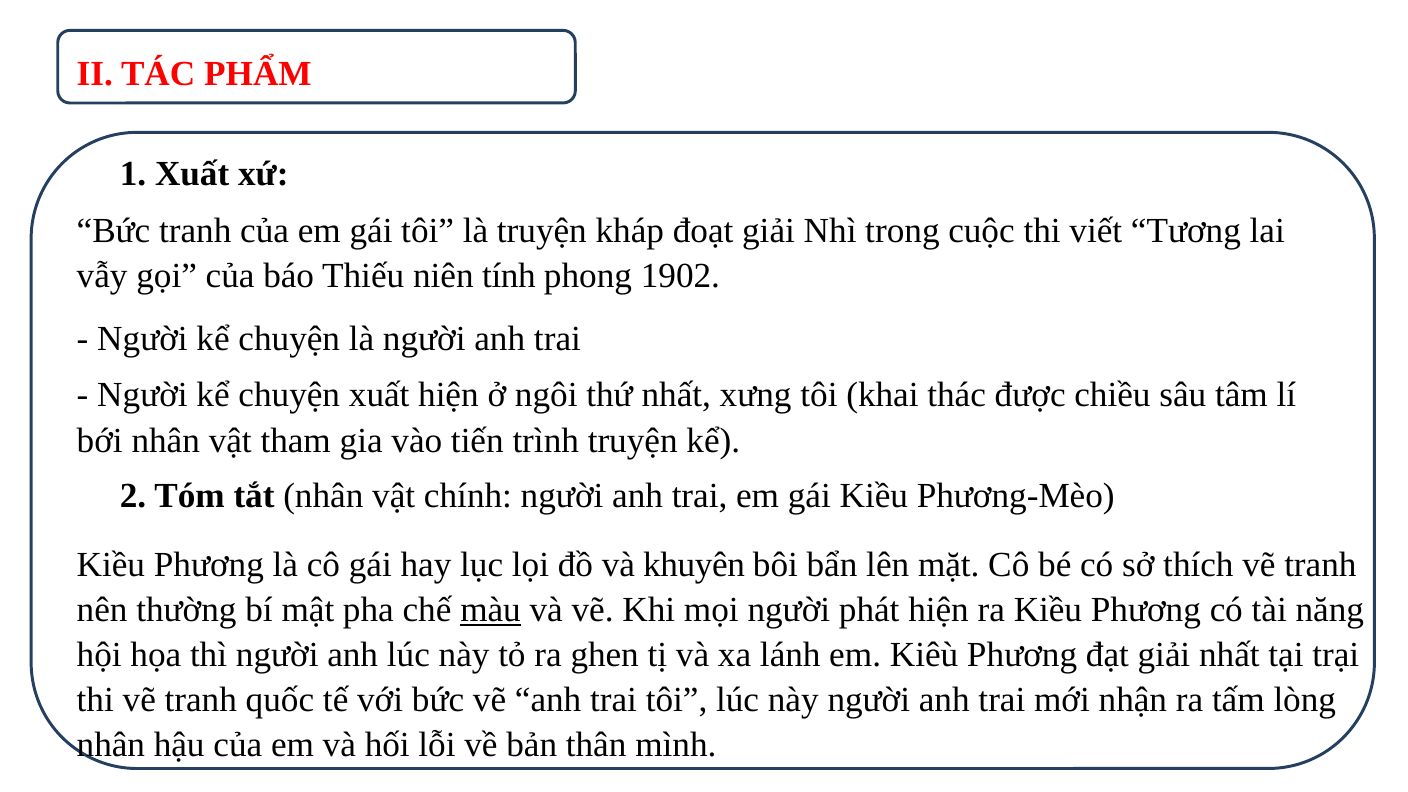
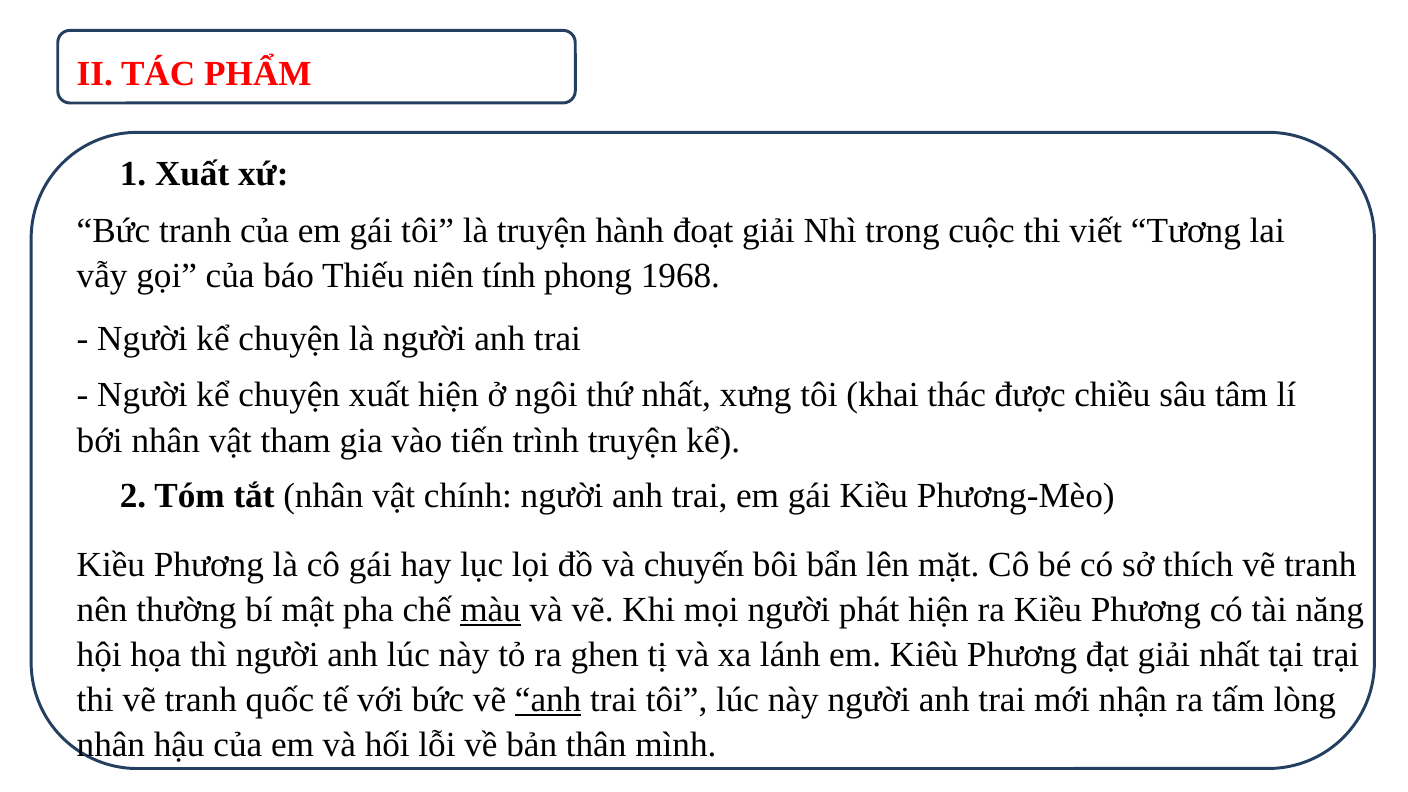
kháp: kháp -> hành
1902: 1902 -> 1968
khuyên: khuyên -> chuyến
anh at (548, 700) underline: none -> present
